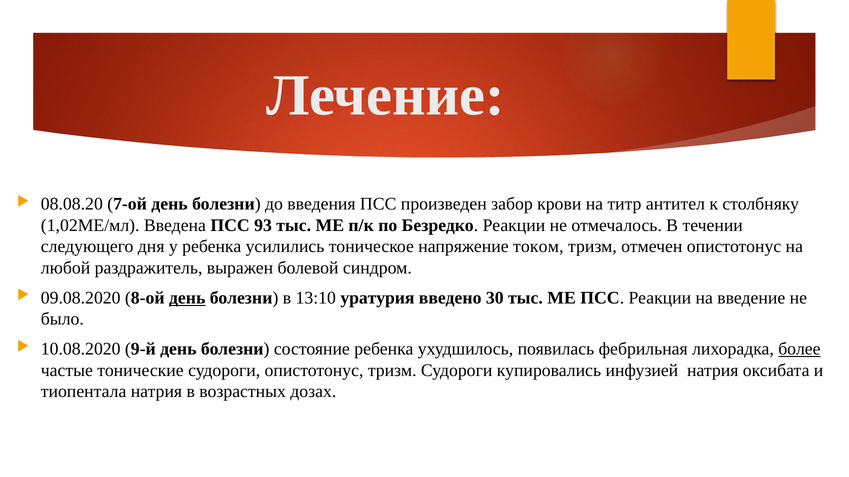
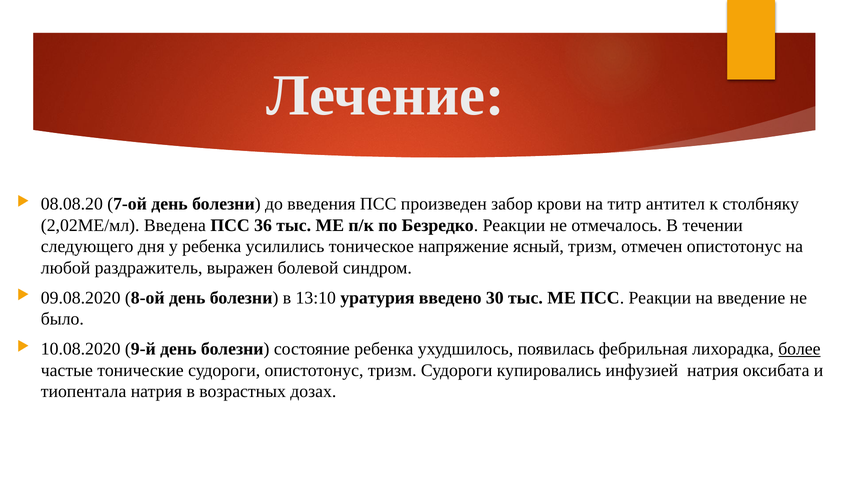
1,02МЕ/мл: 1,02МЕ/мл -> 2,02МЕ/мл
93: 93 -> 36
током: током -> ясный
день at (187, 298) underline: present -> none
